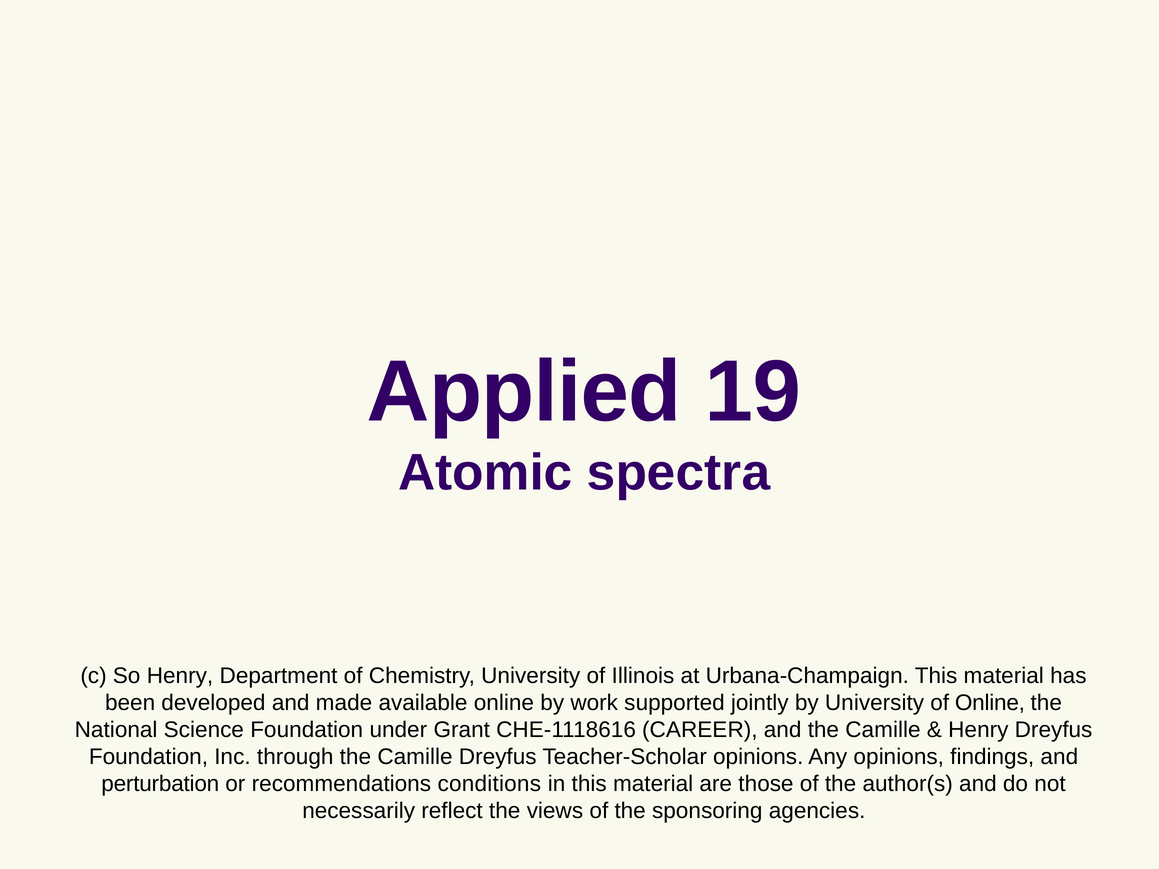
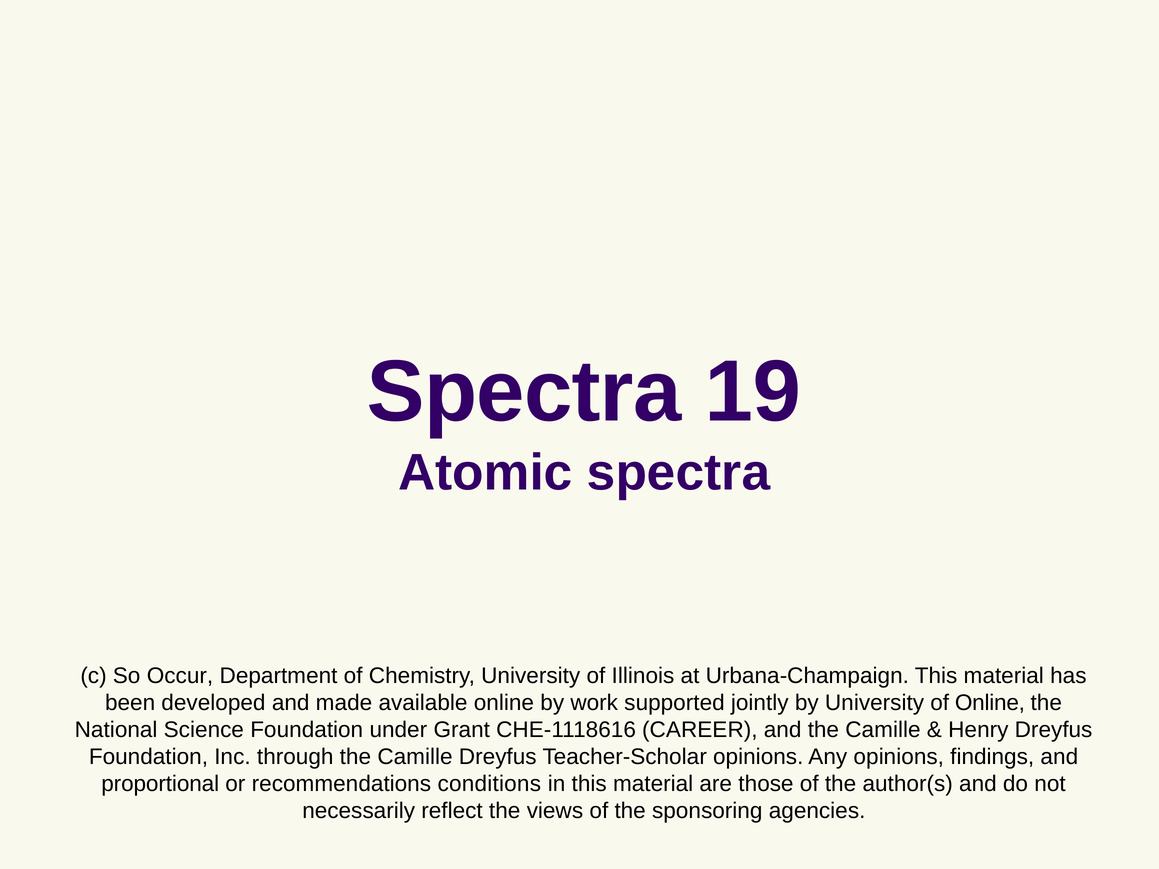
Applied at (524, 392): Applied -> Spectra
So Henry: Henry -> Occur
perturbation: perturbation -> proportional
